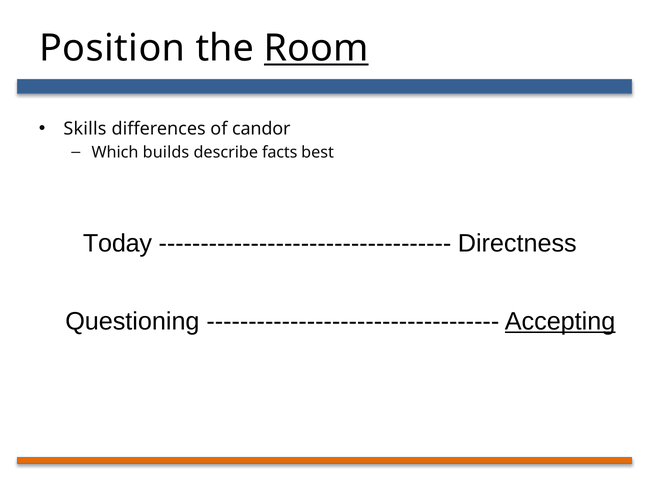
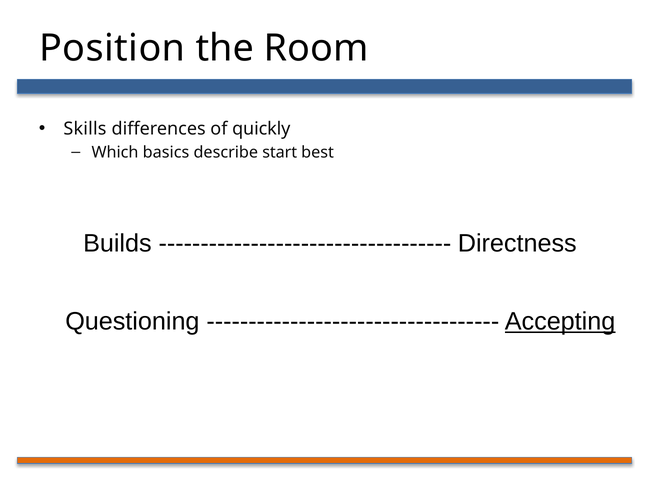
Room underline: present -> none
candor: candor -> quickly
builds: builds -> basics
facts: facts -> start
Today: Today -> Builds
